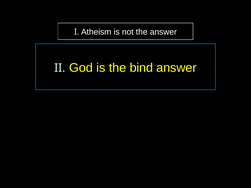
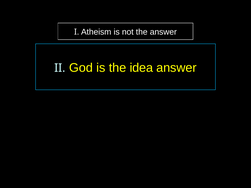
bind: bind -> idea
